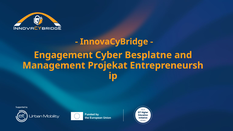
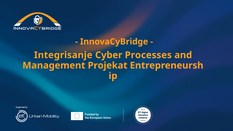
Engagement: Engagement -> Integrisanje
Besplatne: Besplatne -> Processes
